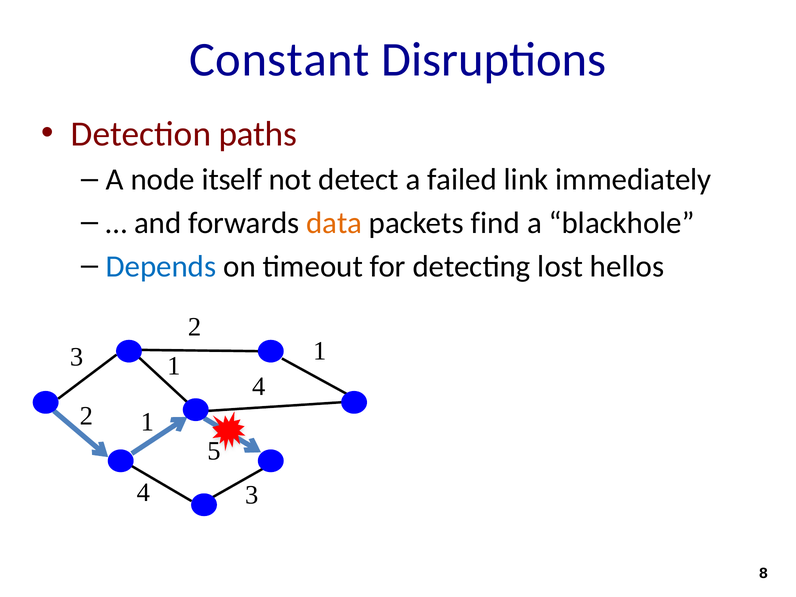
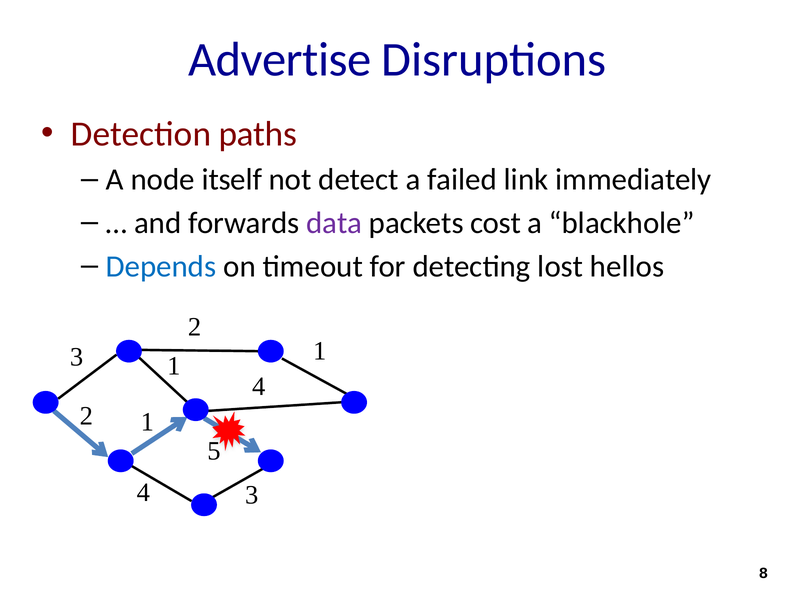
Constant: Constant -> Advertise
data colour: orange -> purple
find: find -> cost
